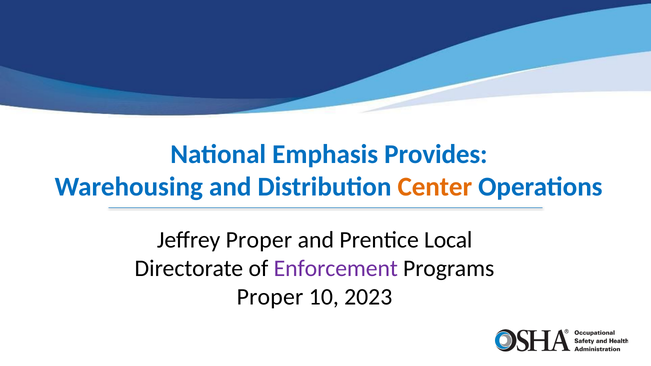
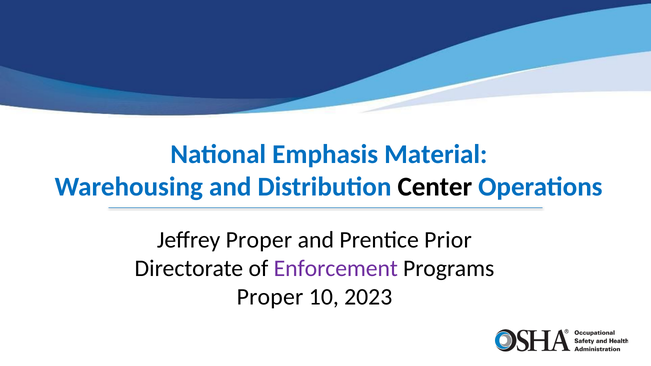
Provides: Provides -> Material
Center colour: orange -> black
Local: Local -> Prior
